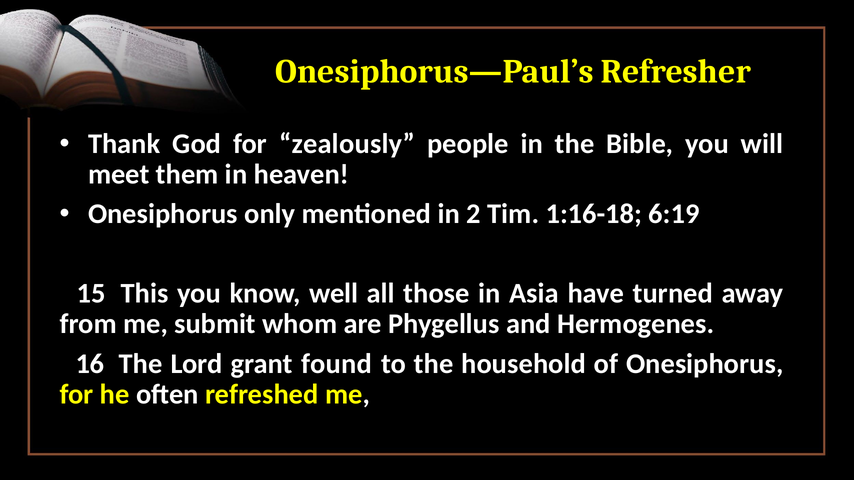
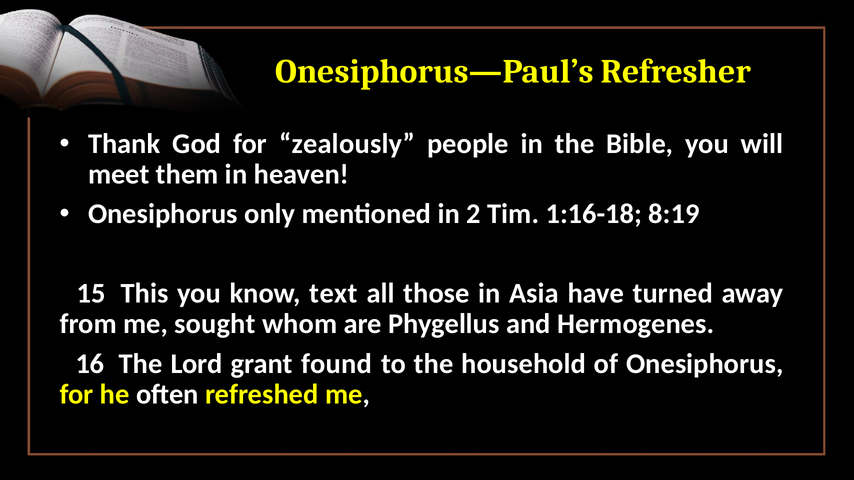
6:19: 6:19 -> 8:19
well: well -> text
submit: submit -> sought
